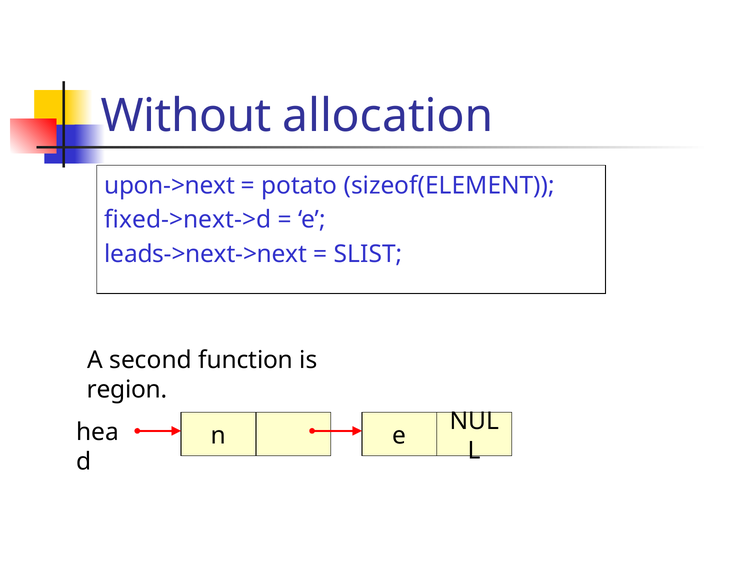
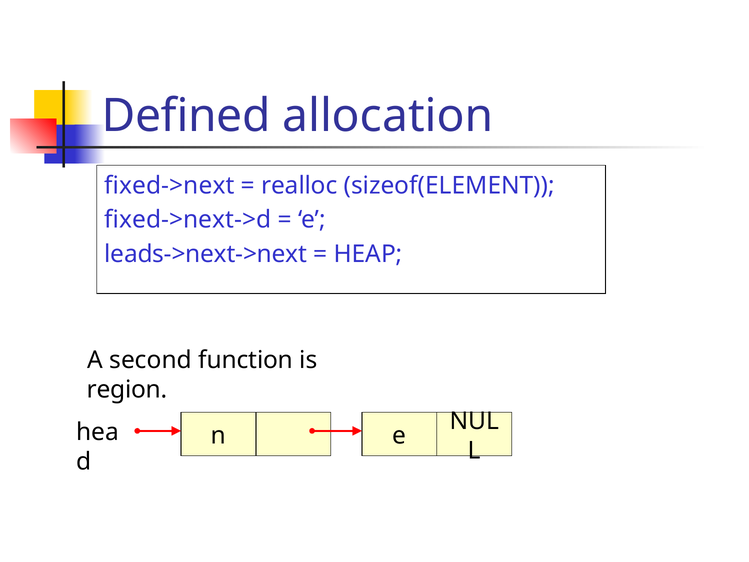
Without: Without -> Defined
upon->next: upon->next -> fixed->next
potato: potato -> realloc
SLIST: SLIST -> HEAP
